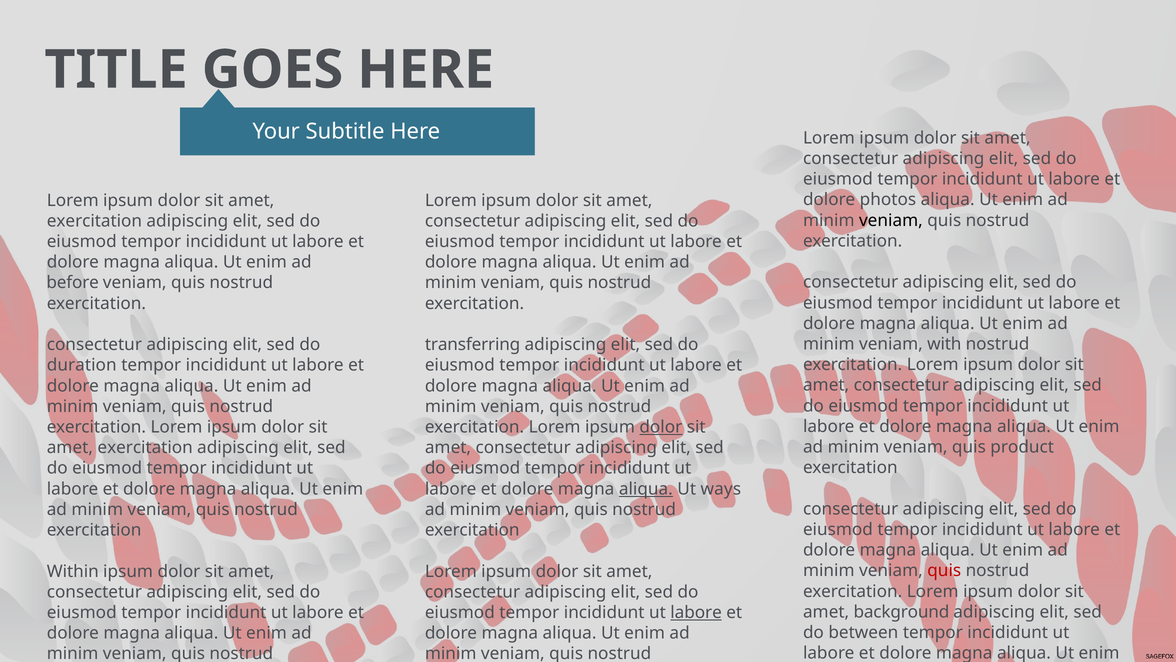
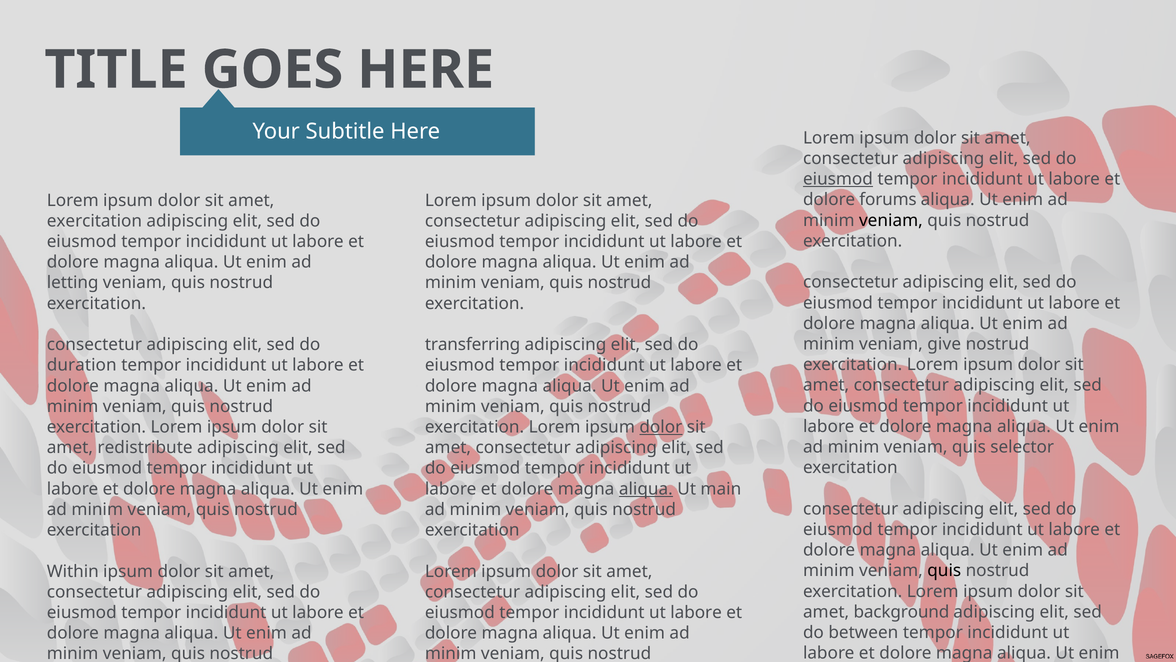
eiusmod at (838, 179) underline: none -> present
photos: photos -> forums
before: before -> letting
with: with -> give
product: product -> selector
exercitation at (145, 447): exercitation -> redistribute
ways: ways -> main
quis at (944, 570) colour: red -> black
labore at (696, 612) underline: present -> none
